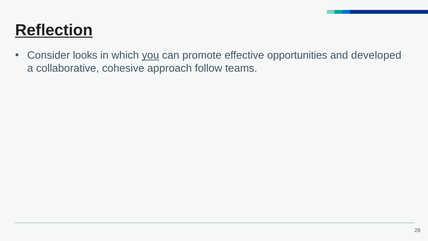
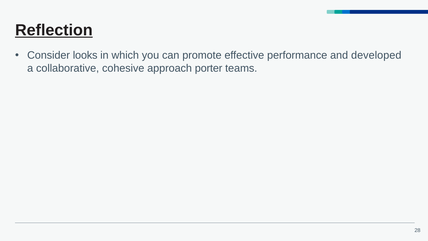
you underline: present -> none
opportunities: opportunities -> performance
follow: follow -> porter
